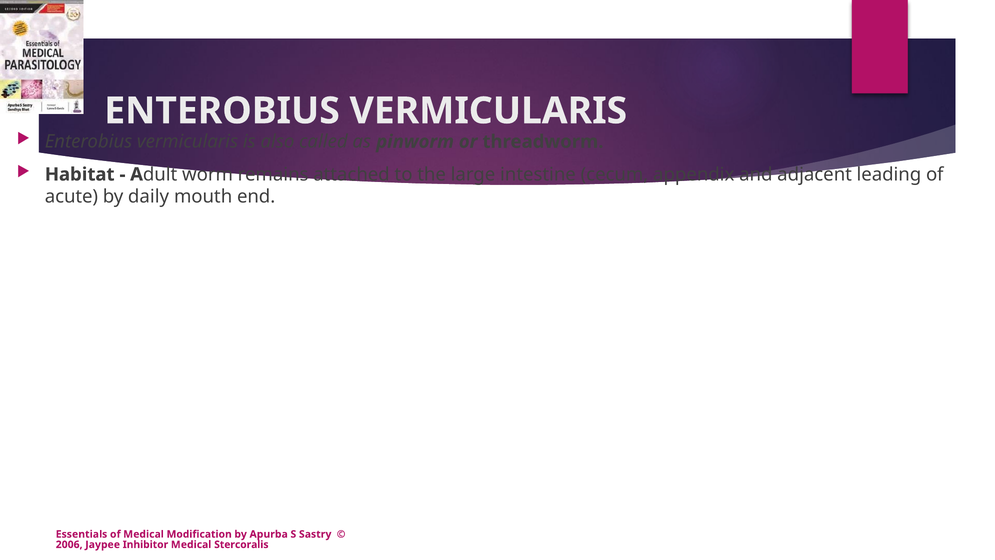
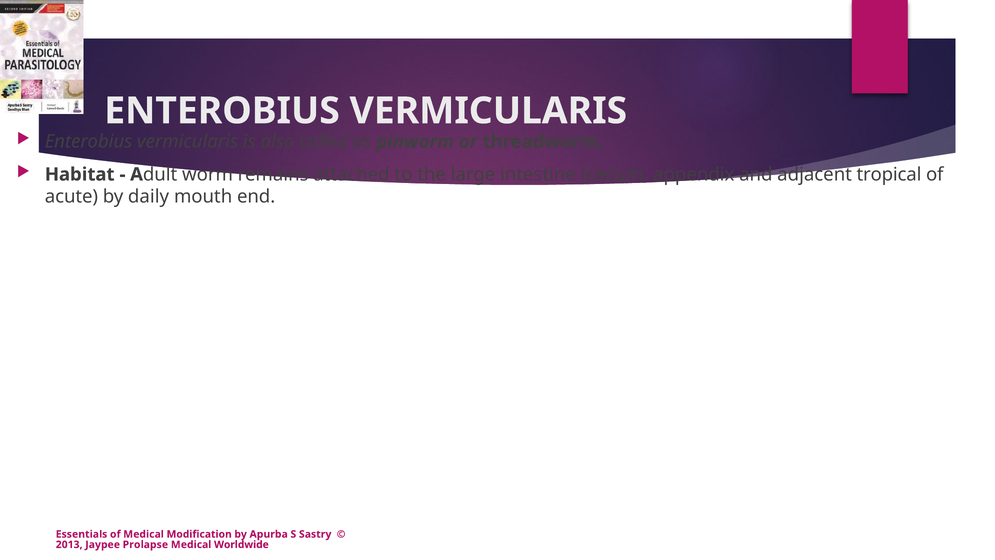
leading: leading -> tropical
2006: 2006 -> 2013
Inhibitor: Inhibitor -> Prolapse
Stercoralis: Stercoralis -> Worldwide
